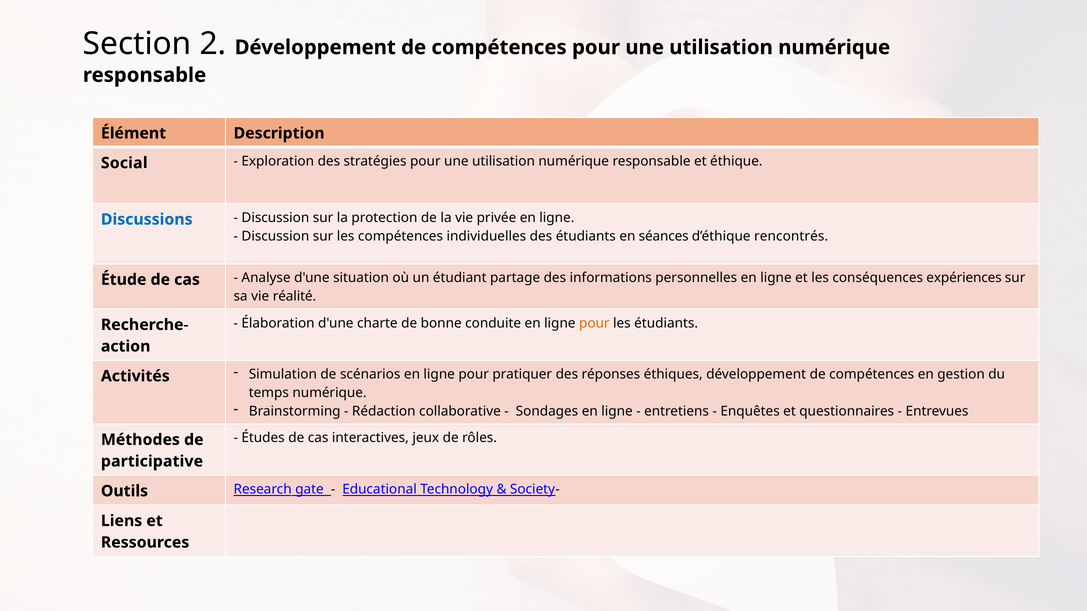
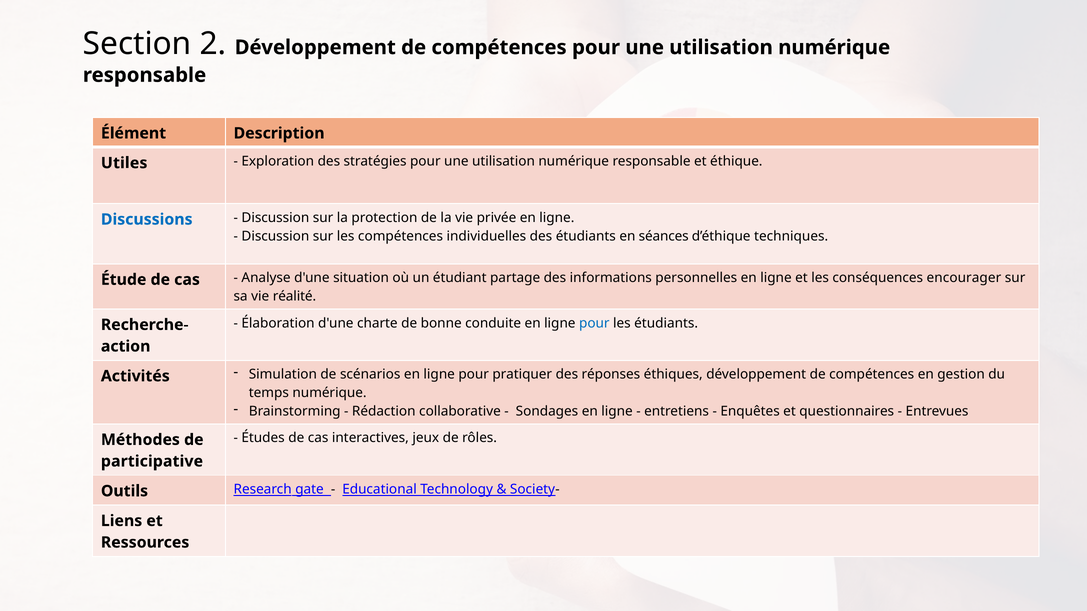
Social: Social -> Utiles
rencontrés: rencontrés -> techniques
expériences: expériences -> encourager
pour at (594, 323) colour: orange -> blue
